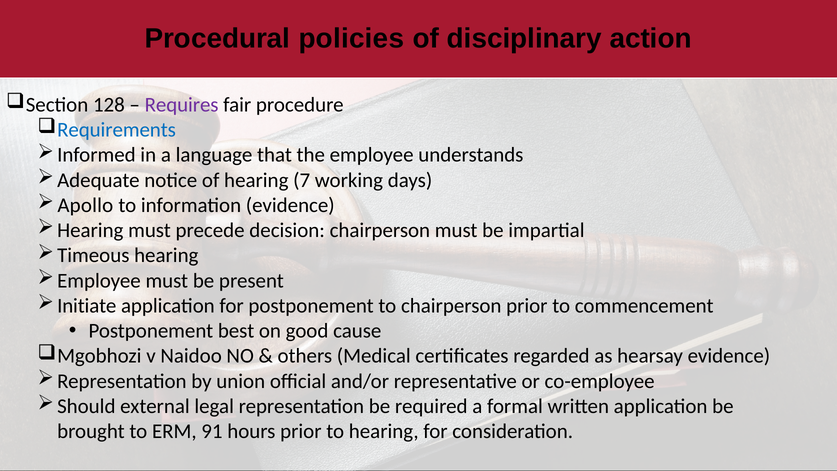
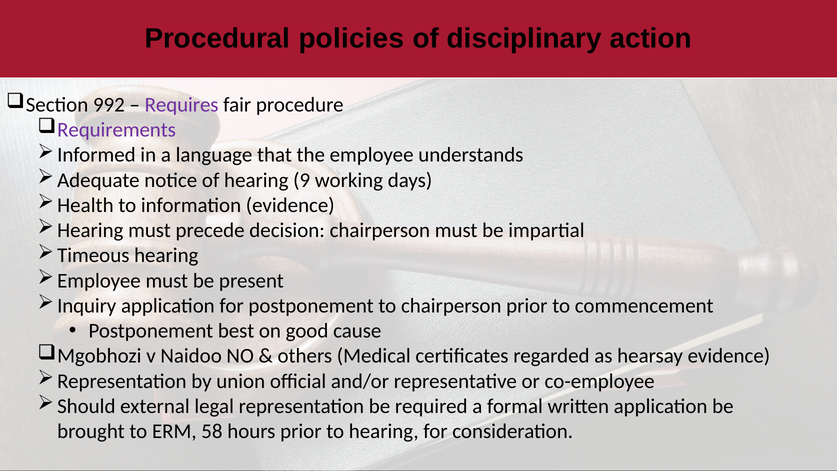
128: 128 -> 992
Requirements colour: blue -> purple
7: 7 -> 9
Apollo: Apollo -> Health
Initiate: Initiate -> Inquiry
91: 91 -> 58
